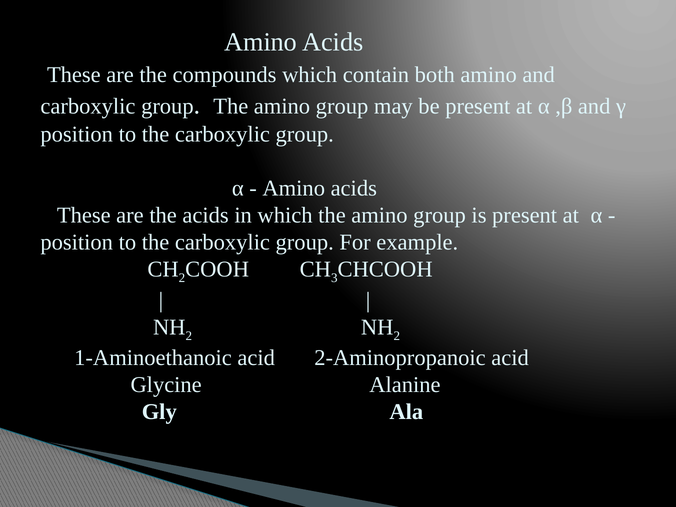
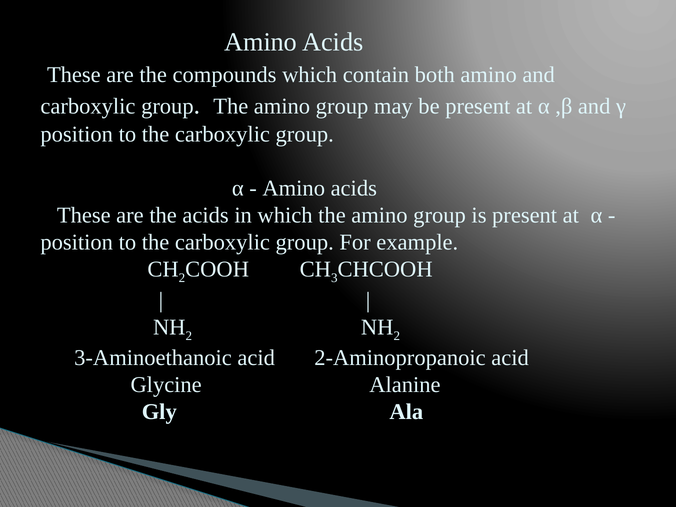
1-Aminoethanoic: 1-Aminoethanoic -> 3-Aminoethanoic
